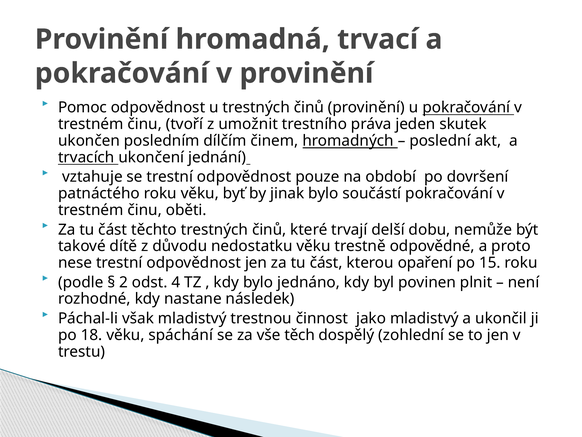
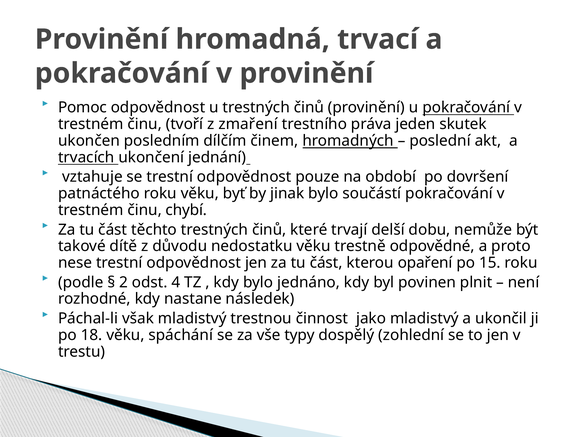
umožnit: umožnit -> zmaření
oběti: oběti -> chybí
těch: těch -> typy
